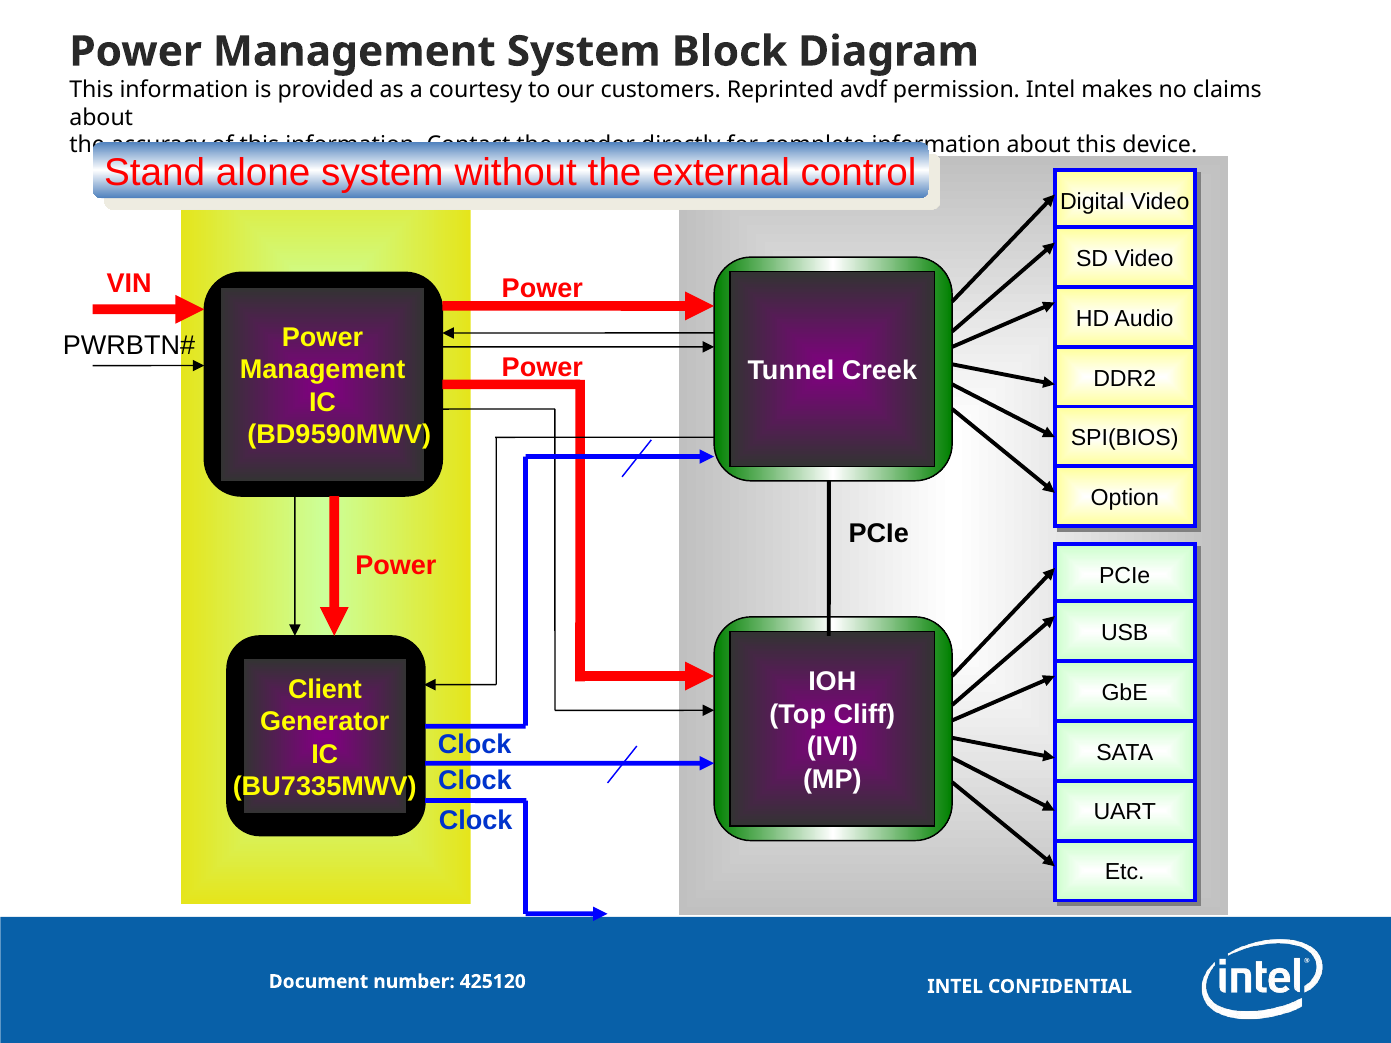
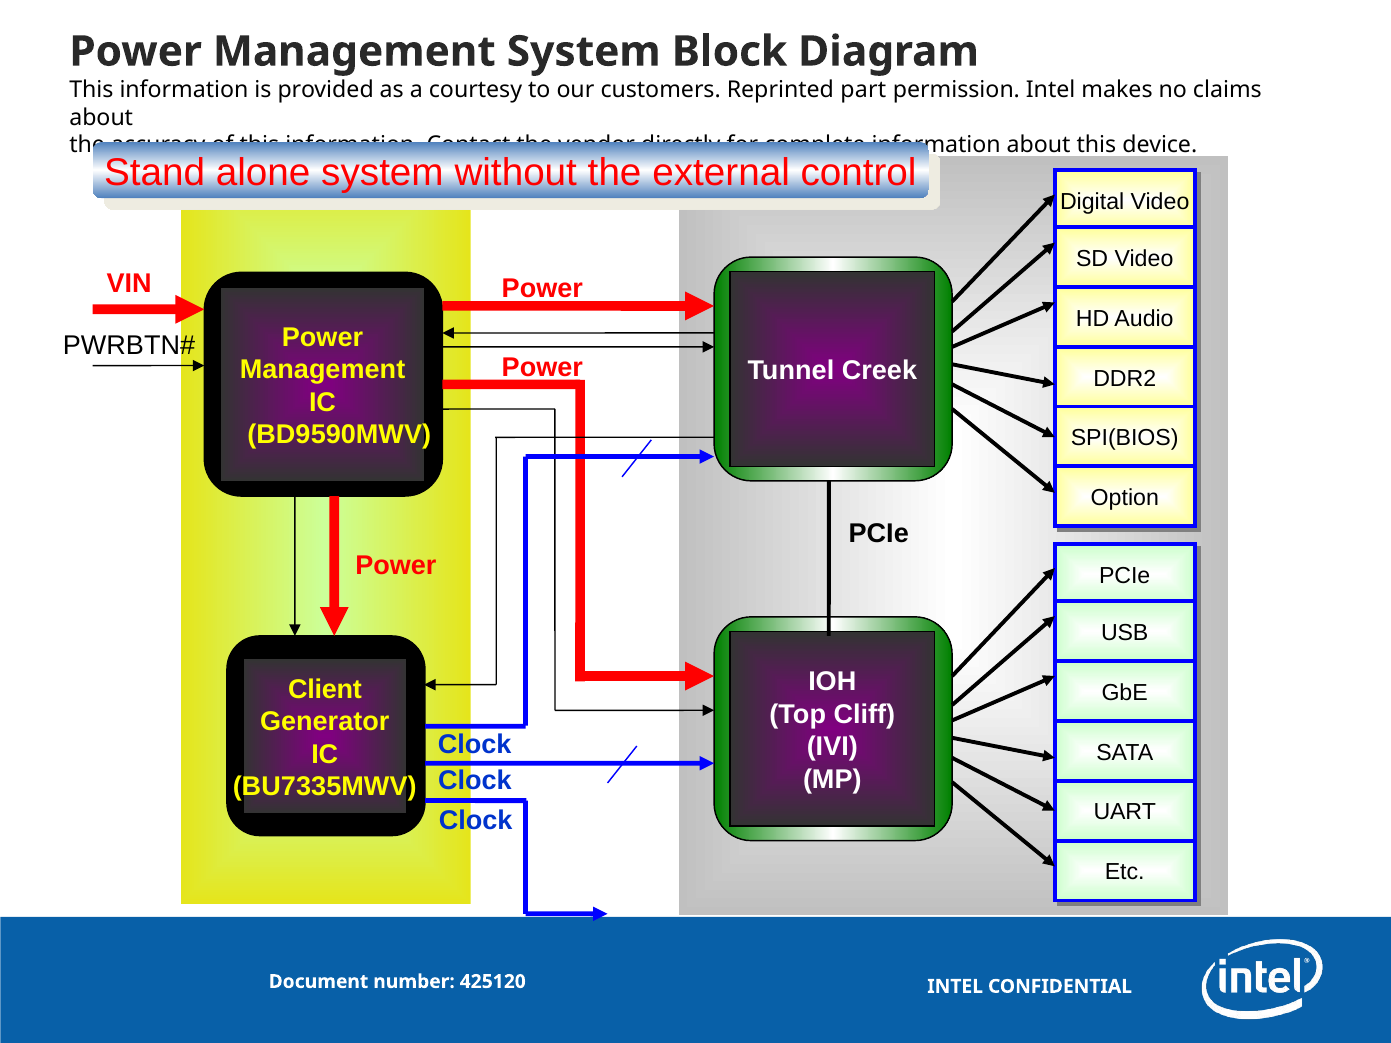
avdf: avdf -> part
